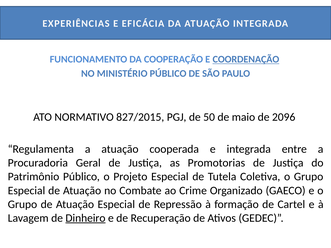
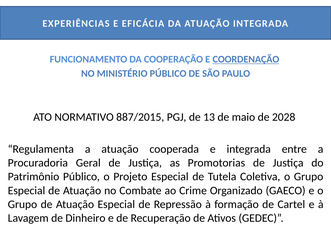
827/2015: 827/2015 -> 887/2015
50: 50 -> 13
2096: 2096 -> 2028
Dinheiro underline: present -> none
